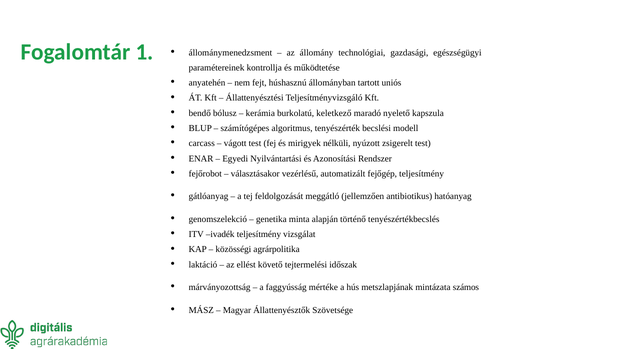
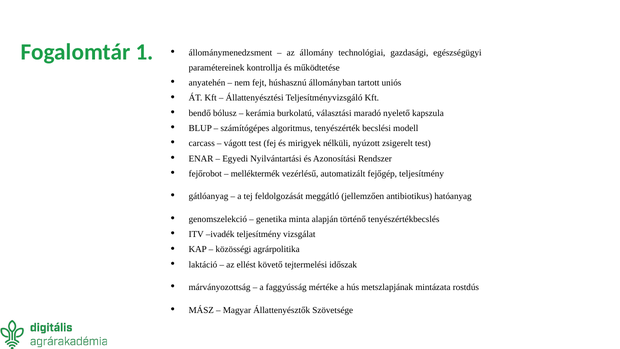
keletkező: keletkező -> választási
választásakor: választásakor -> melléktermék
számos: számos -> rostdús
